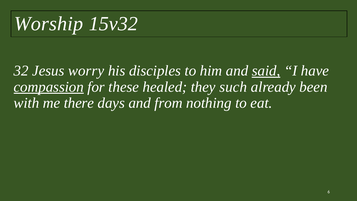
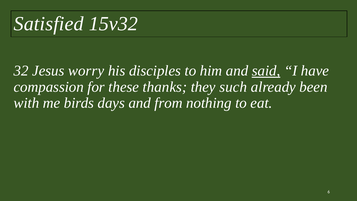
Worship: Worship -> Satisfied
compassion underline: present -> none
healed: healed -> thanks
there: there -> birds
